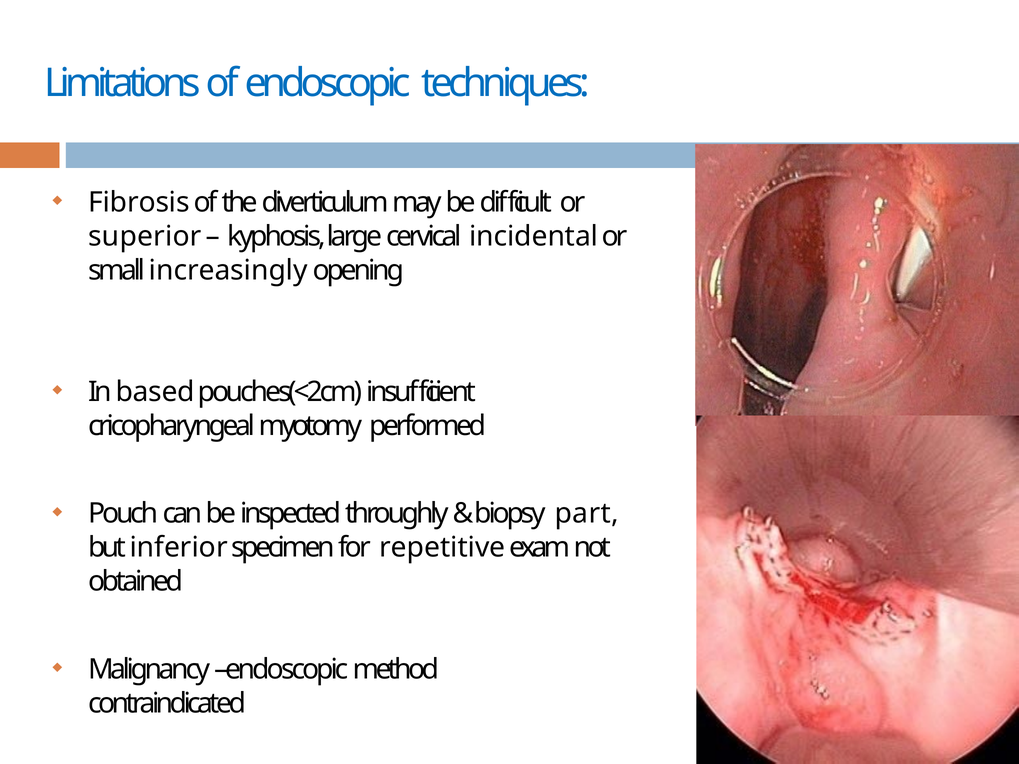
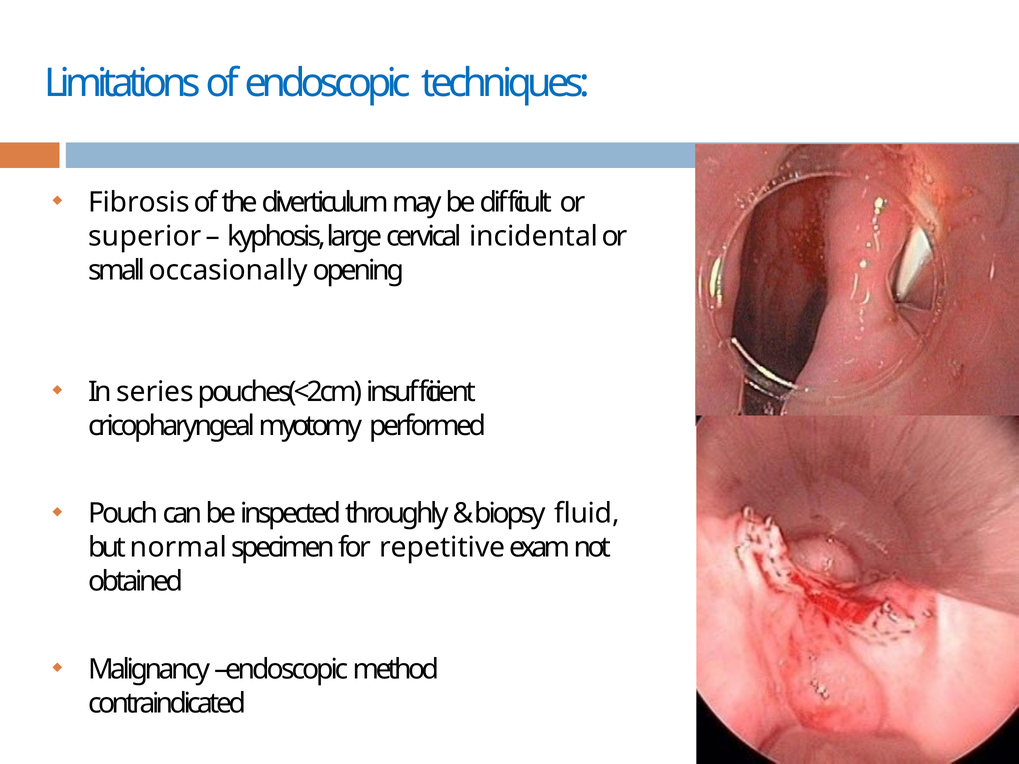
increasingly: increasingly -> occasionally
based: based -> series
part: part -> fluid
inferior: inferior -> normal
